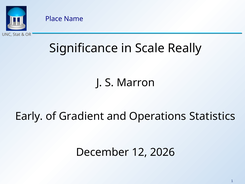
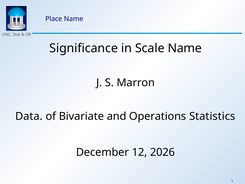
Scale Really: Really -> Name
Early: Early -> Data
Gradient: Gradient -> Bivariate
